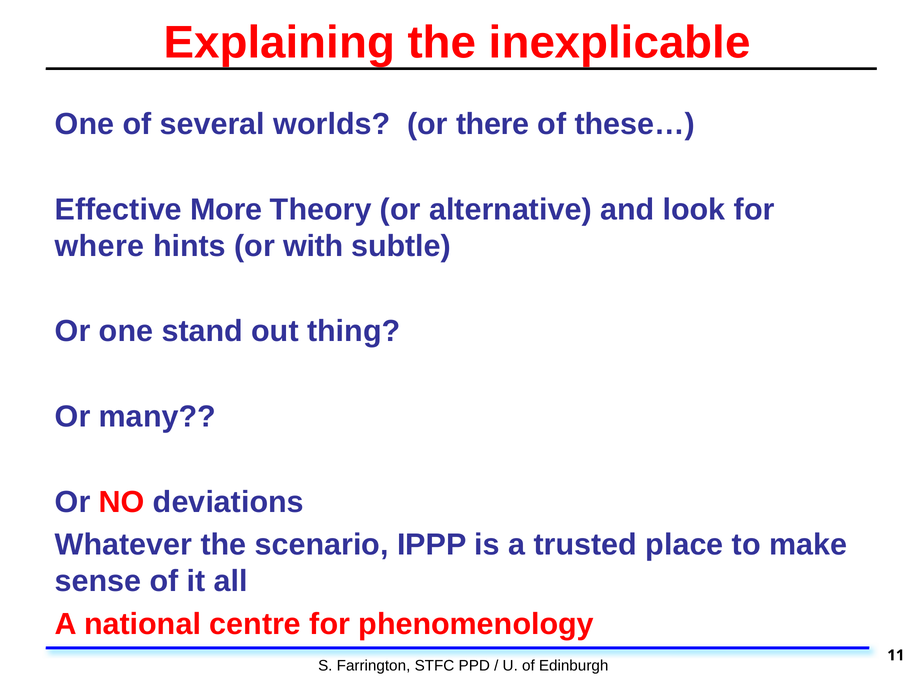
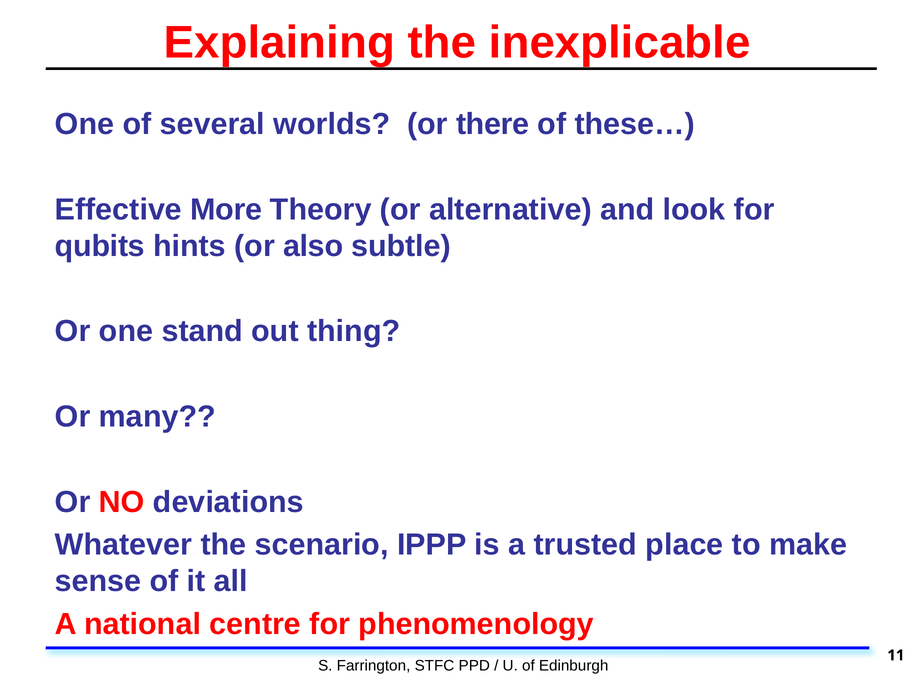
where: where -> qubits
with: with -> also
